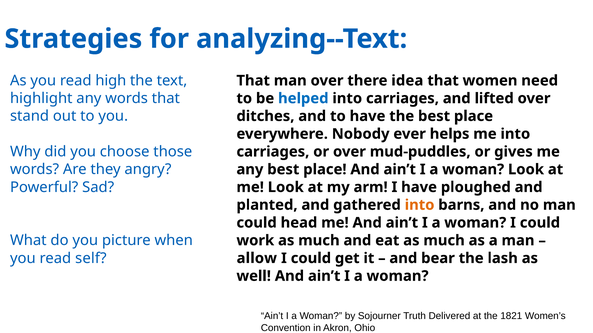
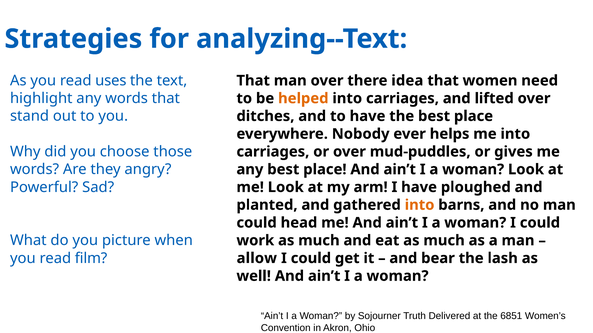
high: high -> uses
helped colour: blue -> orange
self: self -> film
1821: 1821 -> 6851
